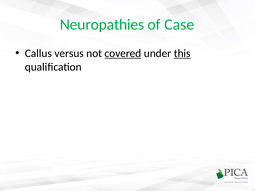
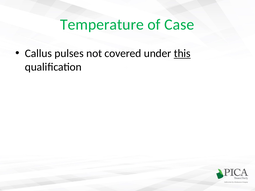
Neuropathies: Neuropathies -> Temperature
versus: versus -> pulses
covered underline: present -> none
